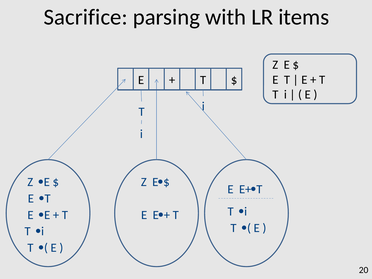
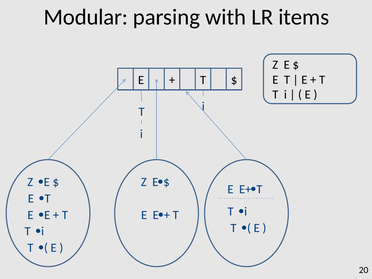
Sacrifice: Sacrifice -> Modular
